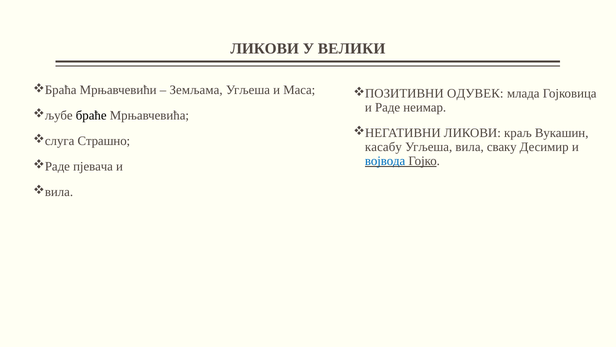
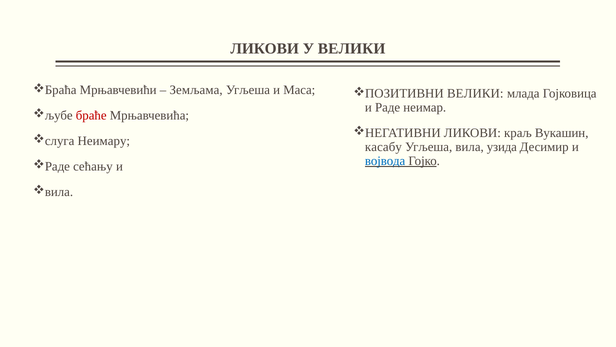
ОДУВЕК at (475, 94): ОДУВЕК -> ВЕЛИКИ
браће colour: black -> red
Страшно: Страшно -> Неимару
сваку: сваку -> узида
пјевача: пјевача -> сећању
